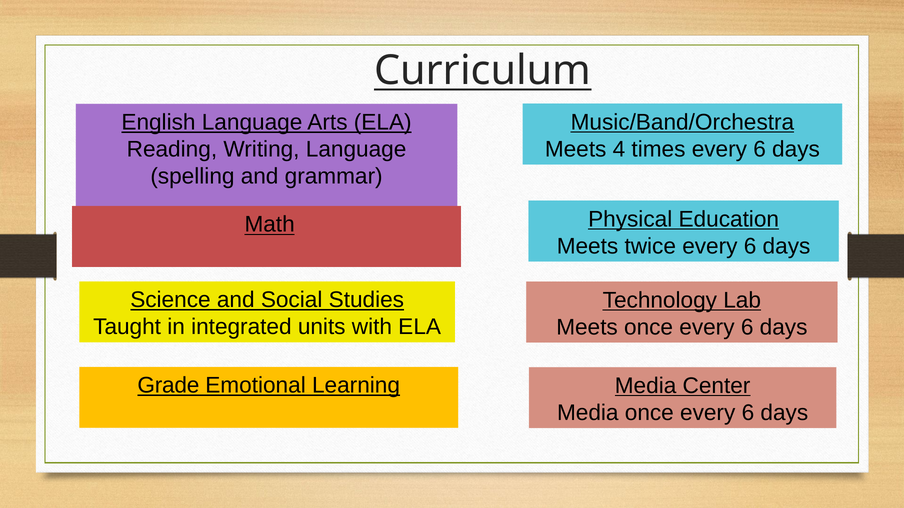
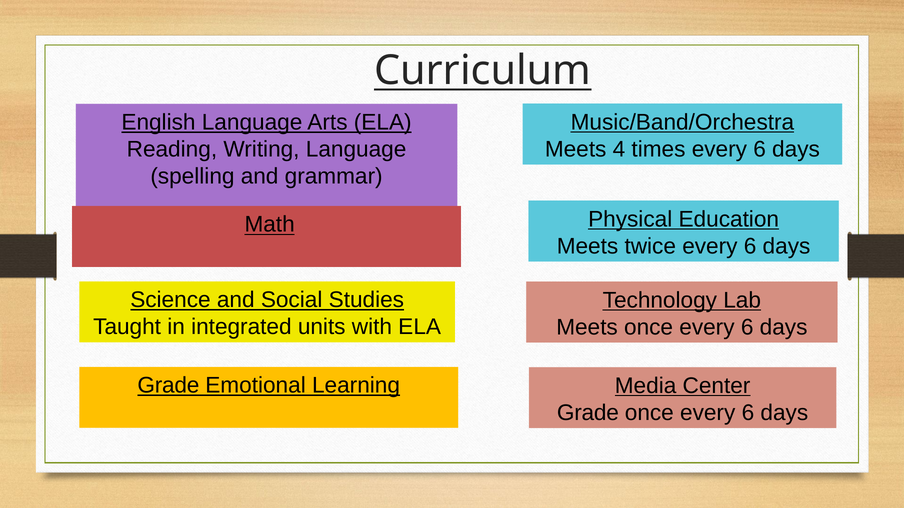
Media at (588, 413): Media -> Grade
